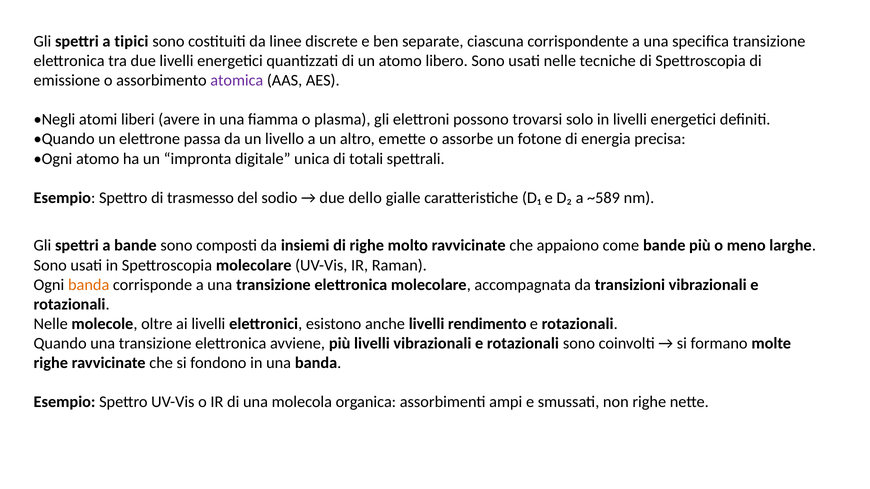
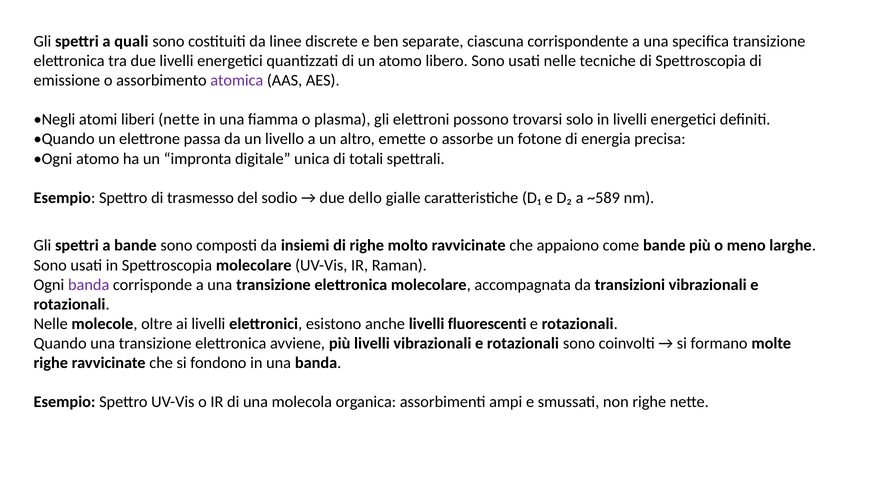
tipici: tipici -> quali
liberi avere: avere -> nette
banda at (89, 285) colour: orange -> purple
rendimento: rendimento -> fluorescenti
